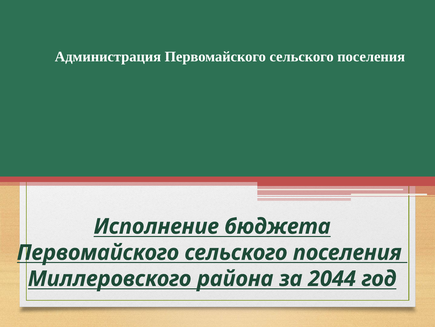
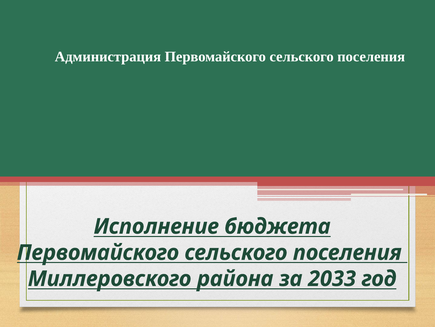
2044: 2044 -> 2033
